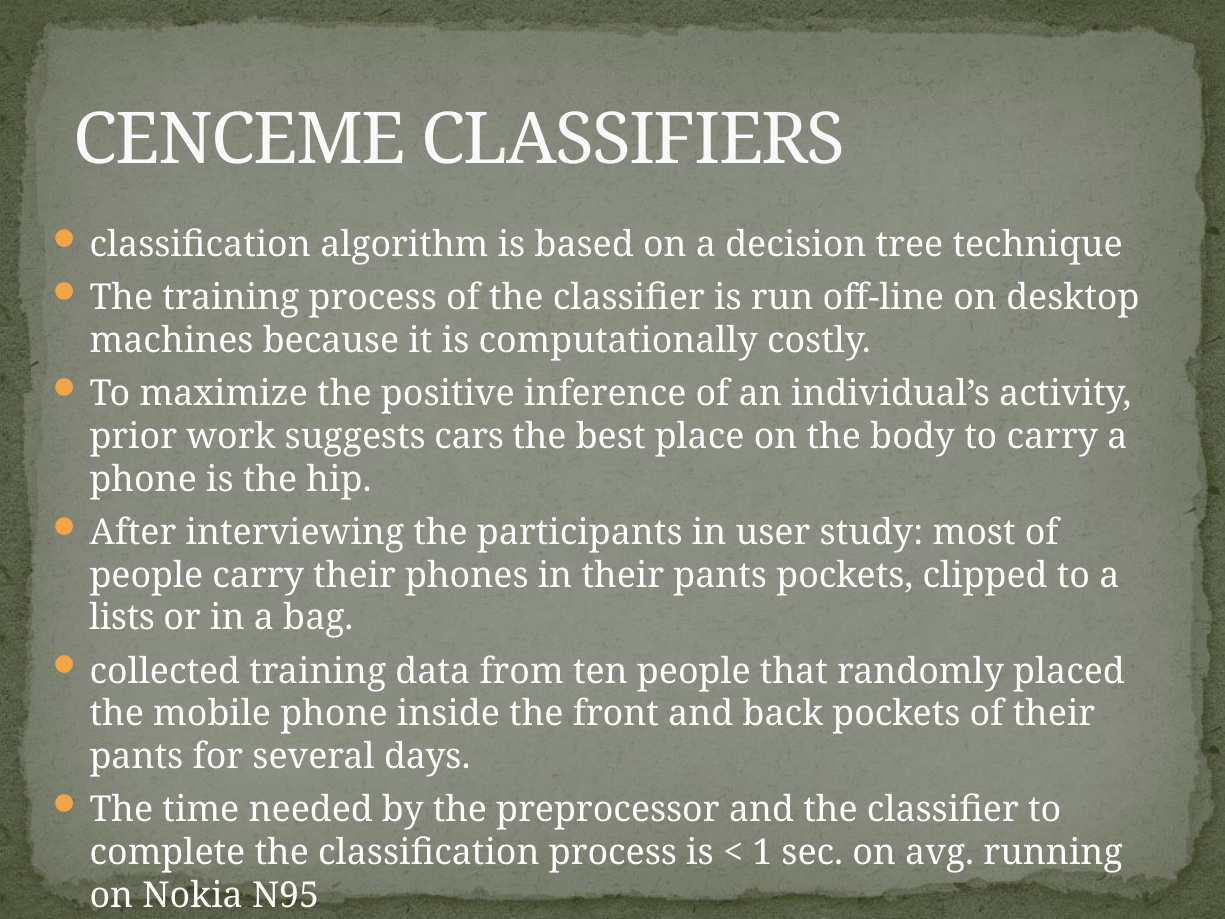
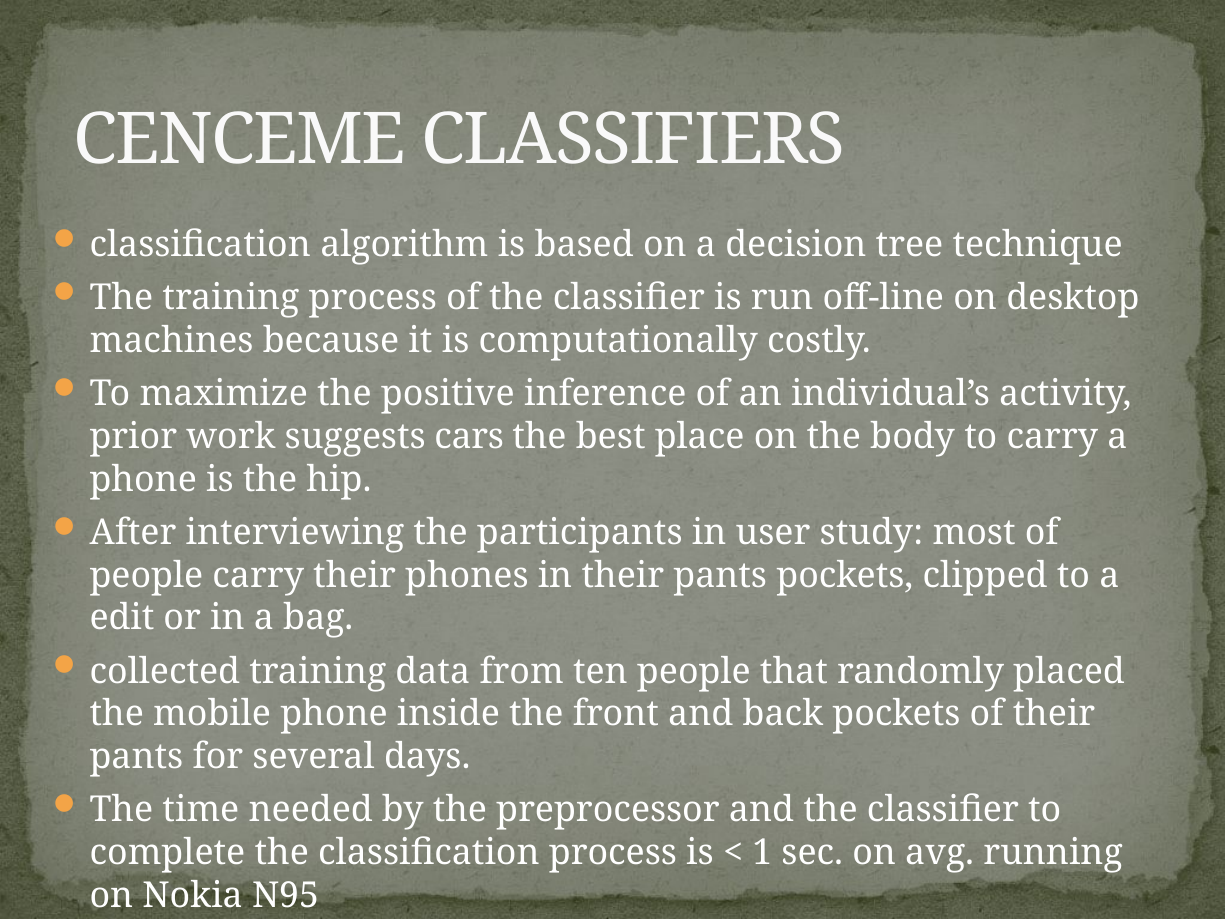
lists: lists -> edit
